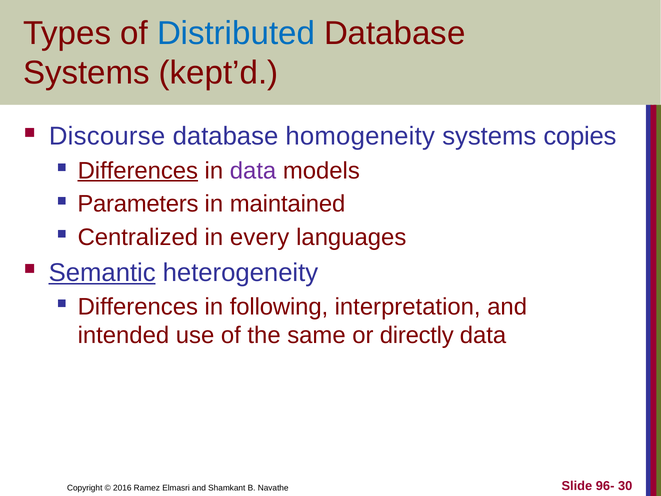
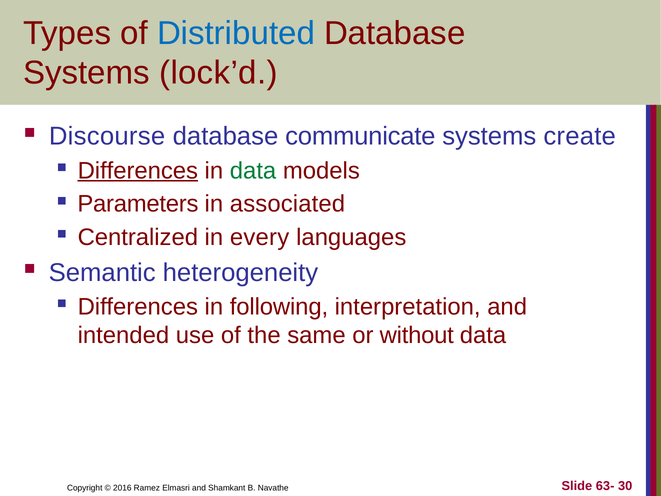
kept’d: kept’d -> lock’d
homogeneity: homogeneity -> communicate
copies: copies -> create
data at (253, 171) colour: purple -> green
maintained: maintained -> associated
Semantic underline: present -> none
directly: directly -> without
96-: 96- -> 63-
